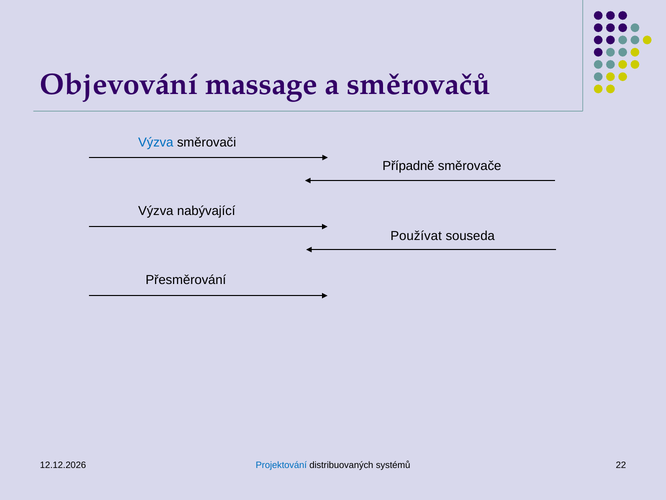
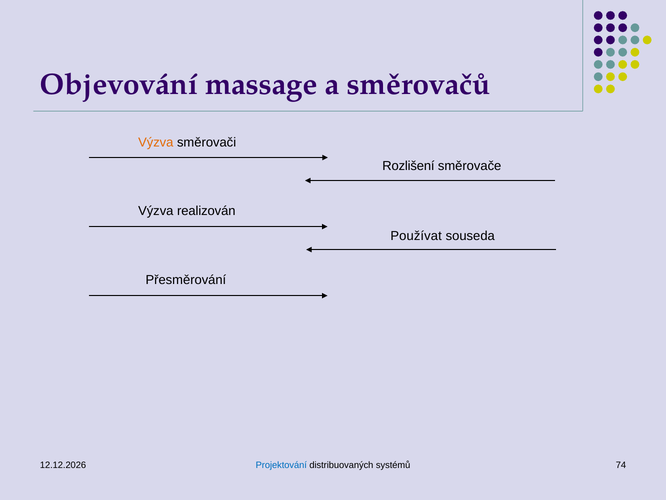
Výzva at (156, 142) colour: blue -> orange
Případně: Případně -> Rozlišení
nabývající: nabývající -> realizován
22: 22 -> 74
